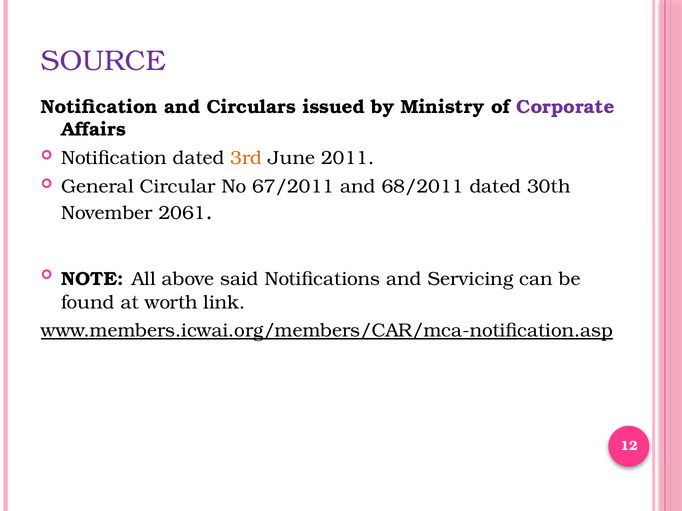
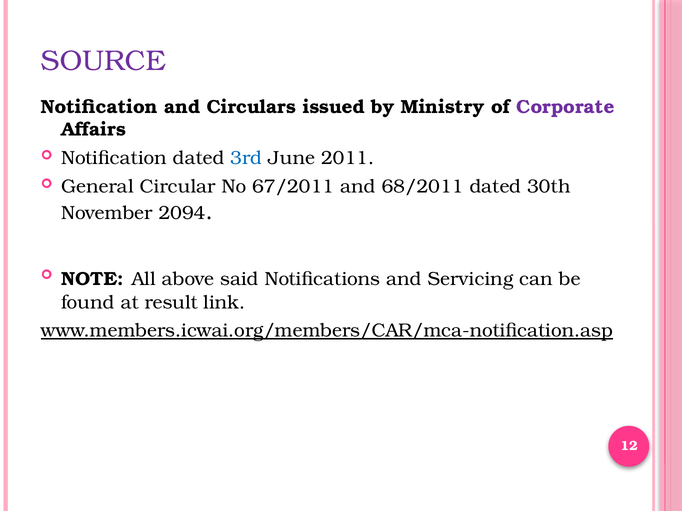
3rd colour: orange -> blue
2061: 2061 -> 2094
worth: worth -> result
